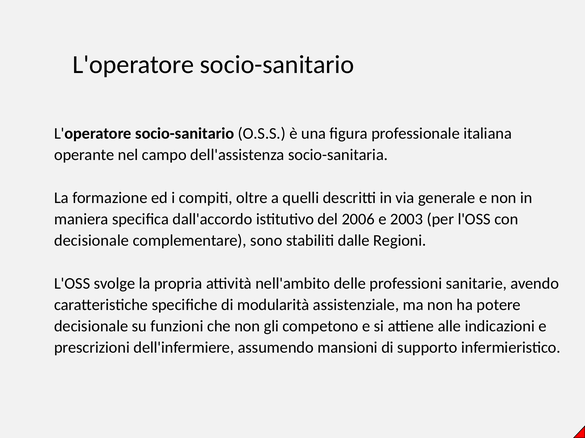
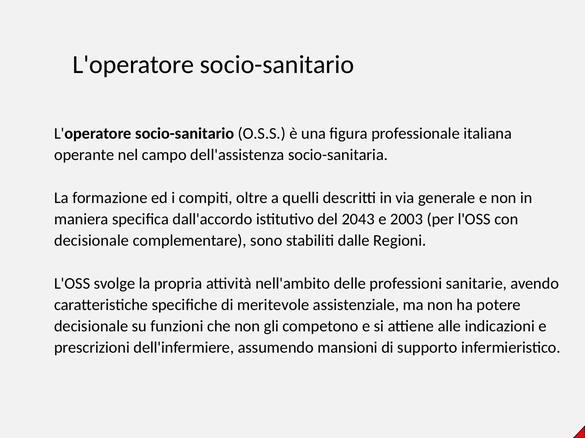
2006: 2006 -> 2043
modularità: modularità -> meritevole
